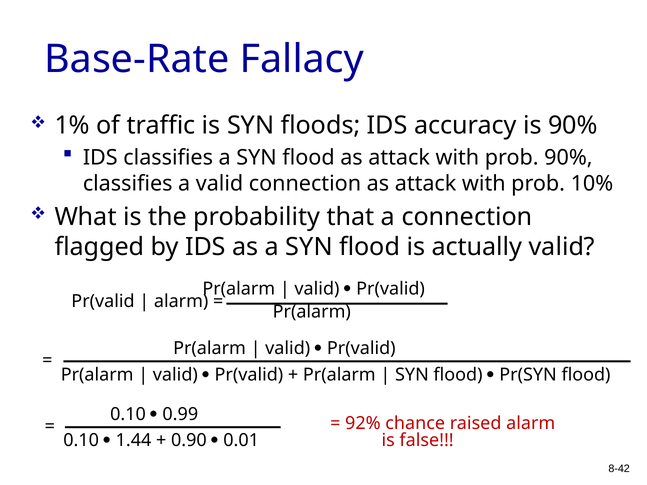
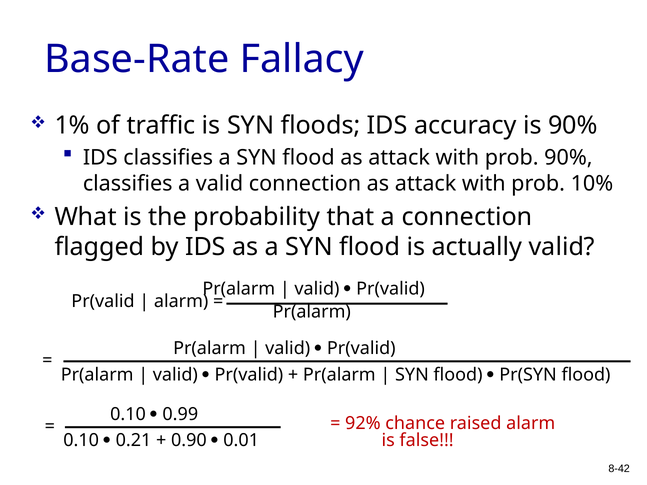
1.44: 1.44 -> 0.21
